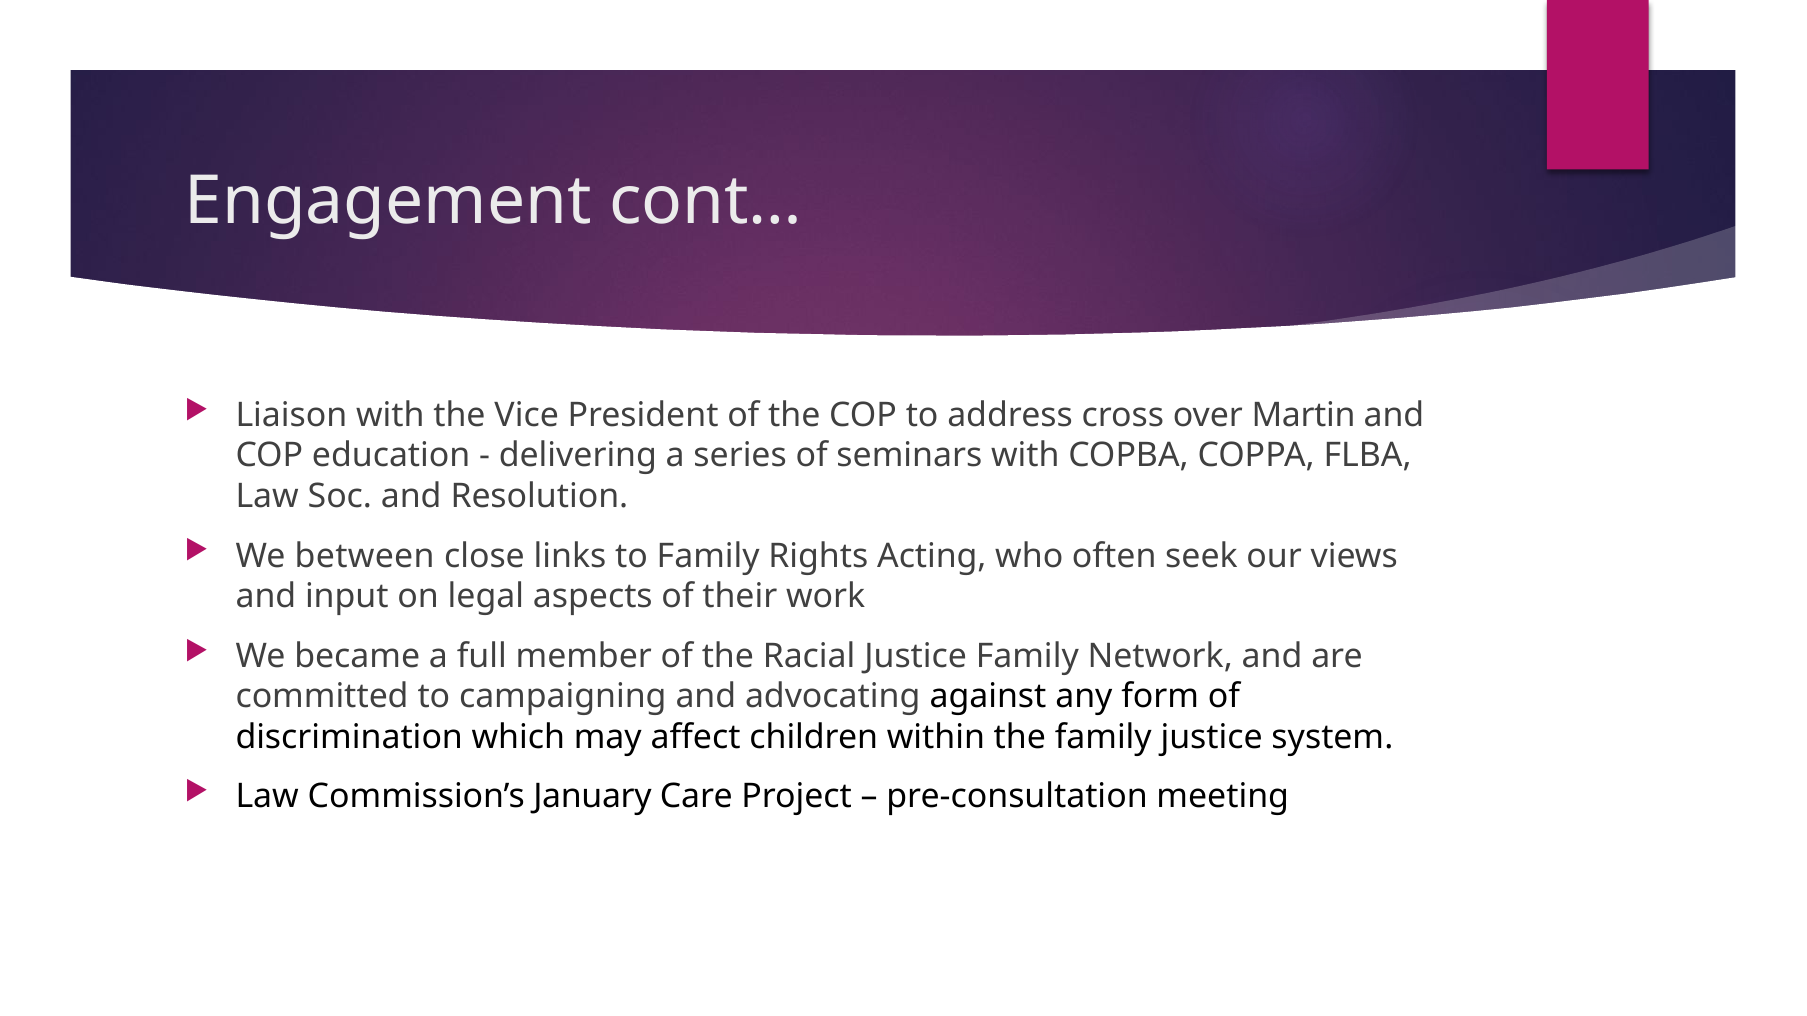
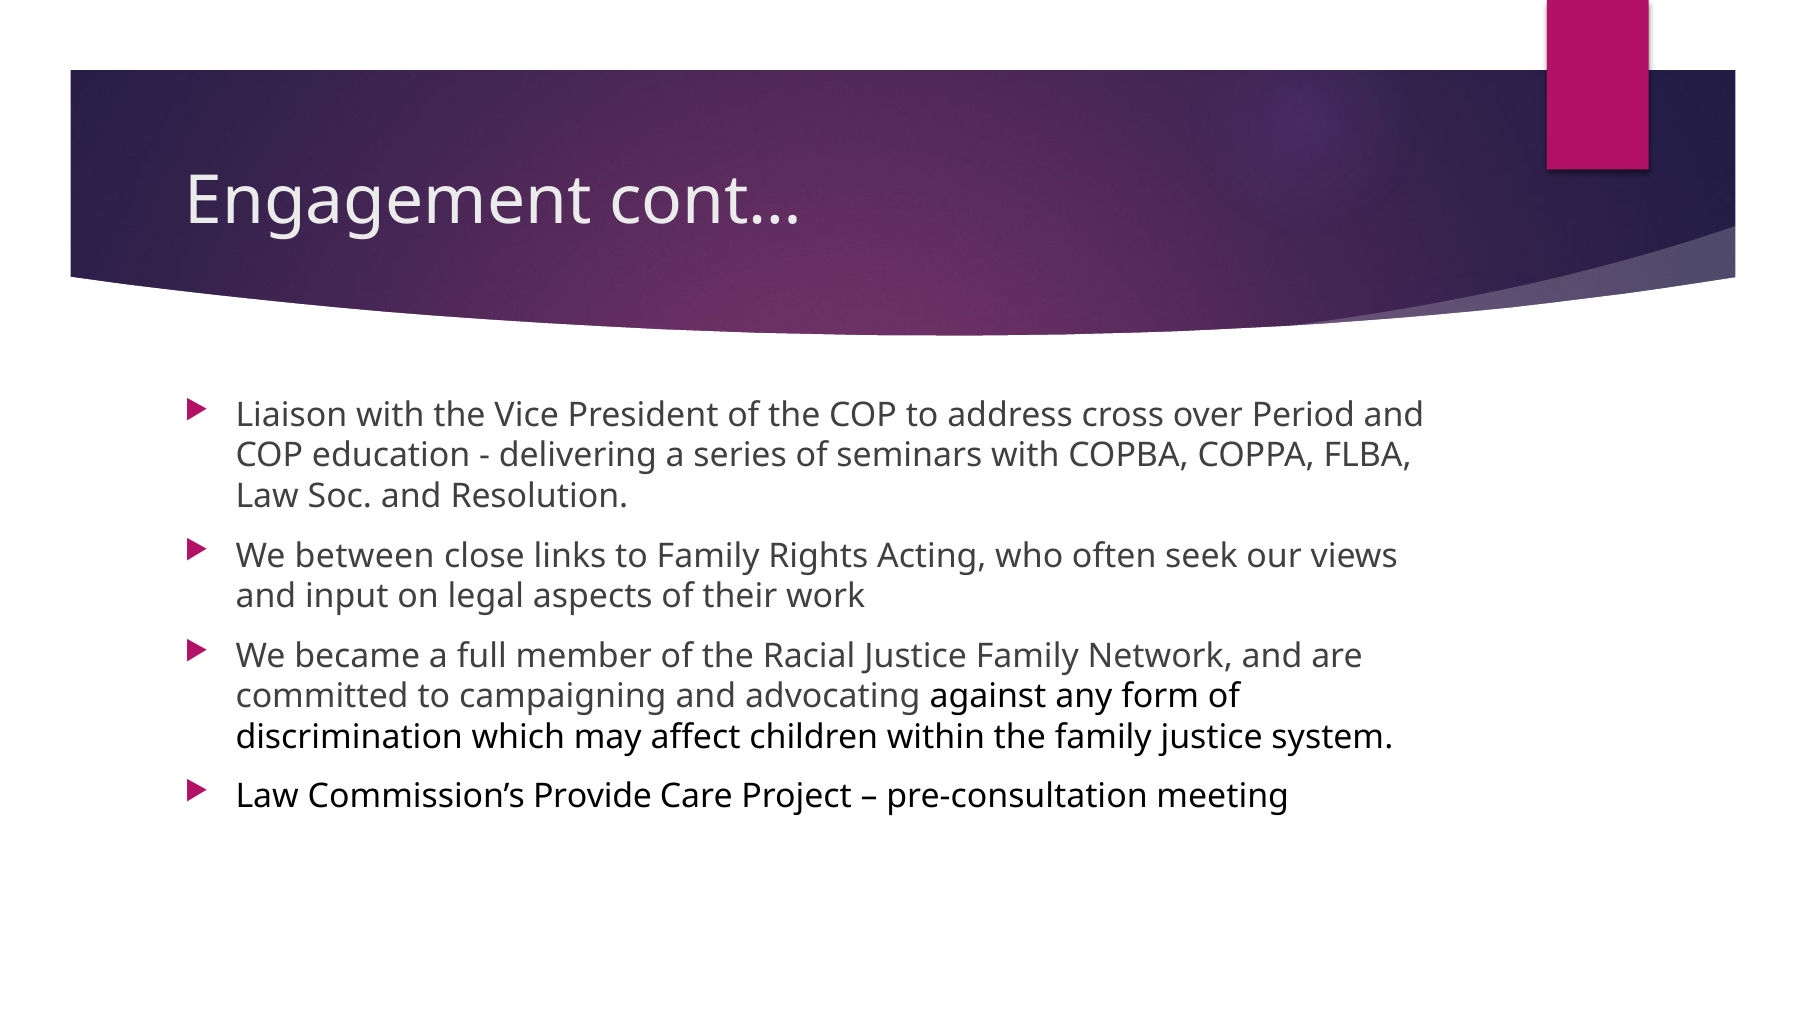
Martin: Martin -> Period
January: January -> Provide
